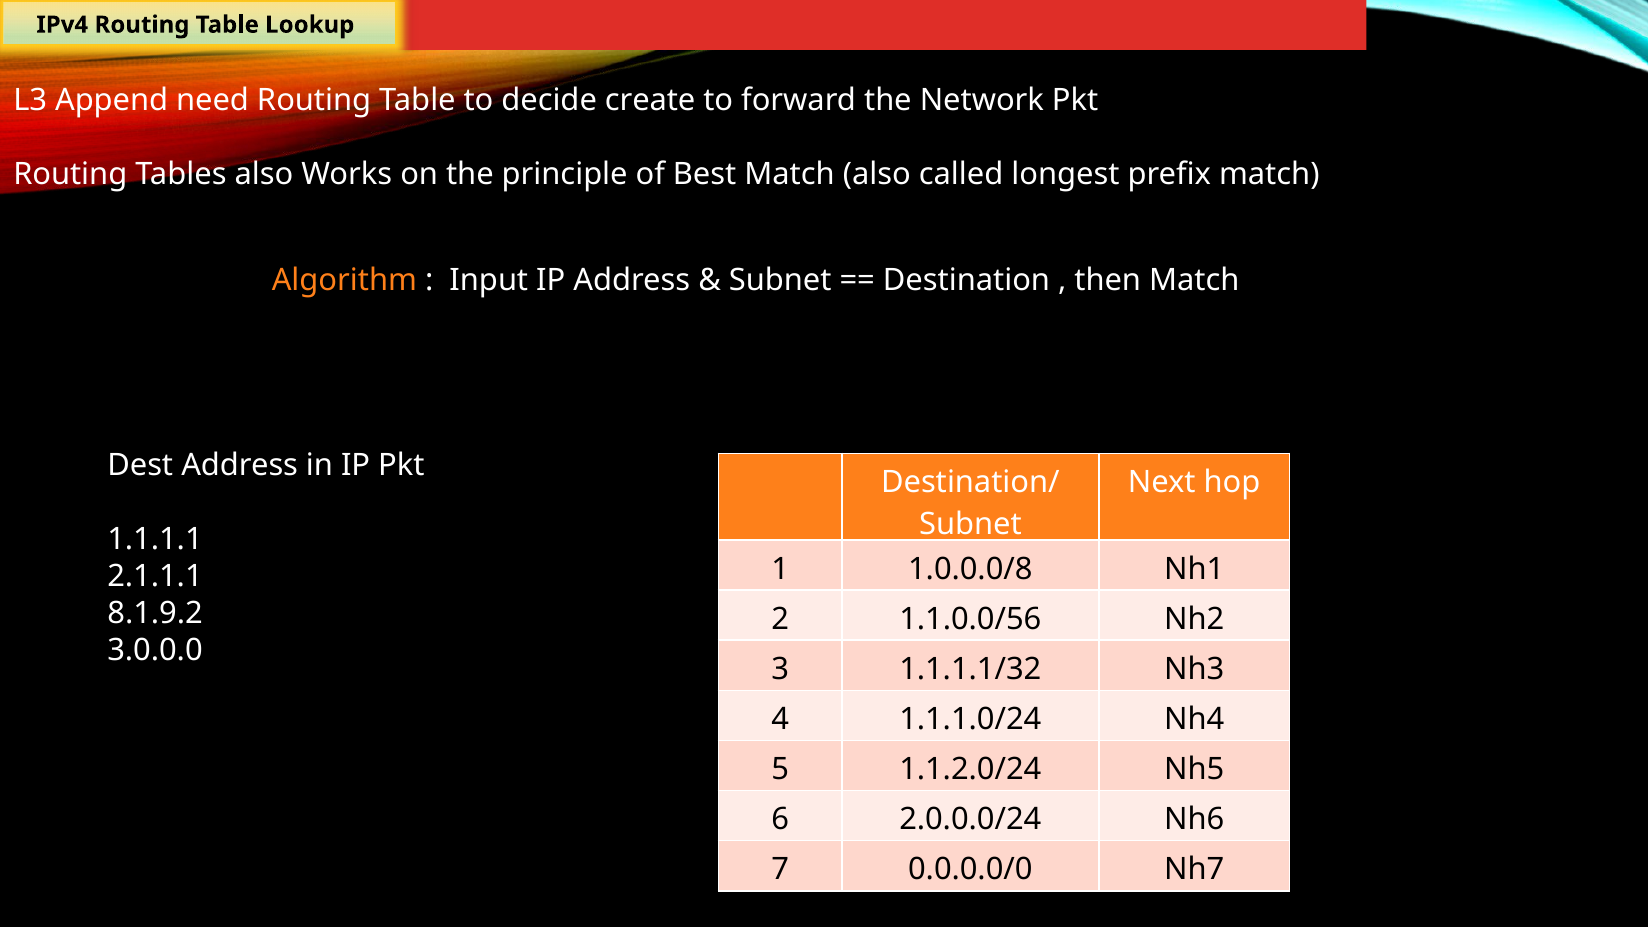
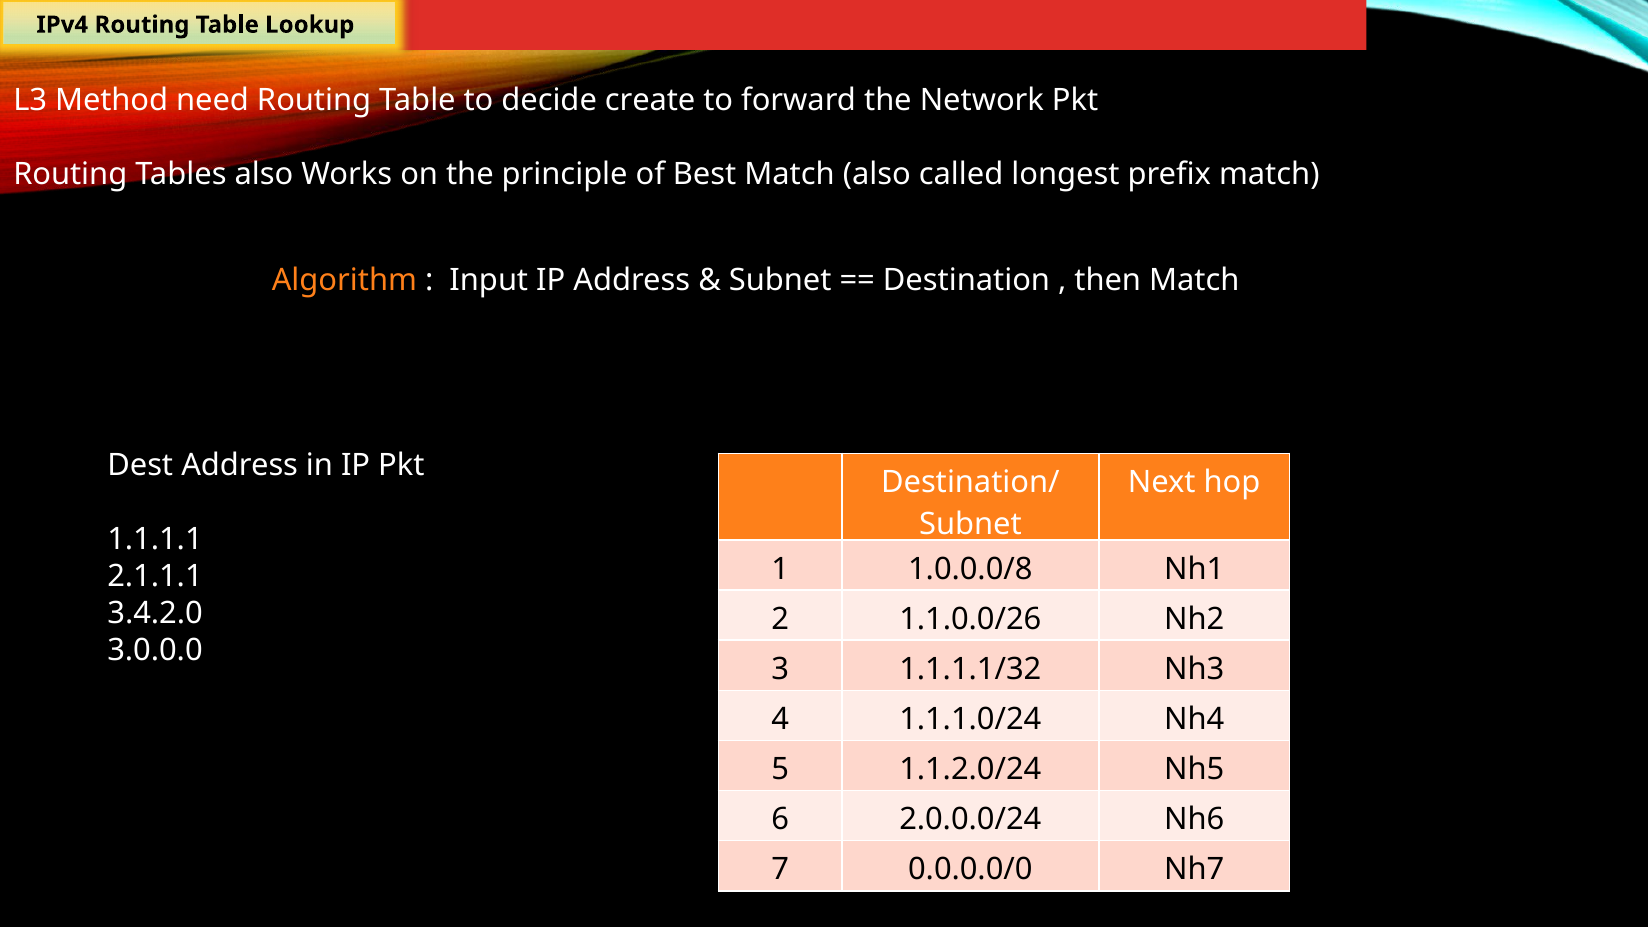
Append: Append -> Method
8.1.9.2: 8.1.9.2 -> 3.4.2.0
1.1.0.0/56: 1.1.0.0/56 -> 1.1.0.0/26
